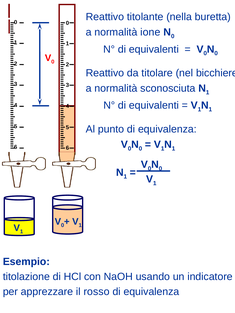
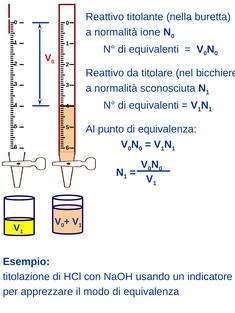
rosso: rosso -> modo
